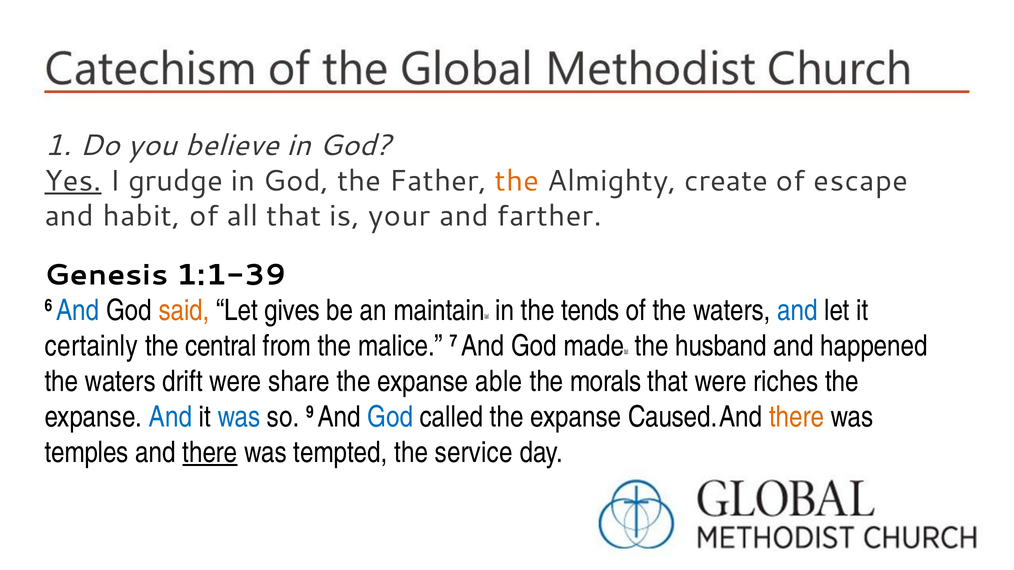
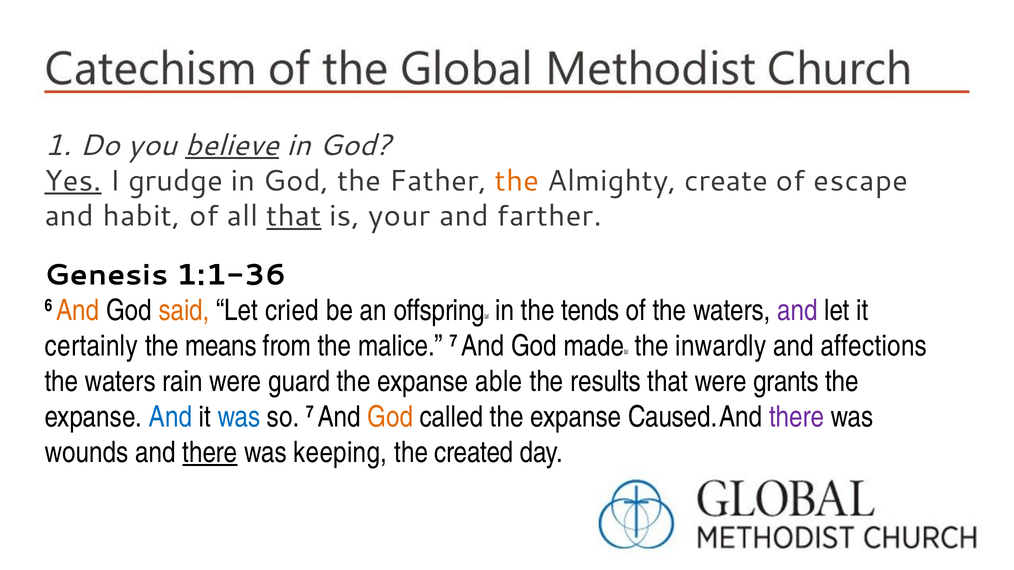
believe underline: none -> present
that at (294, 216) underline: none -> present
1:1-39: 1:1-39 -> 1:1-36
And at (78, 311) colour: blue -> orange
gives: gives -> cried
maintain: maintain -> offspring
and at (797, 311) colour: blue -> purple
central: central -> means
husband: husband -> inwardly
happened: happened -> affections
drift: drift -> rain
share: share -> guard
morals: morals -> results
riches: riches -> grants
so 9: 9 -> 7
God at (390, 417) colour: blue -> orange
there at (797, 417) colour: orange -> purple
temples: temples -> wounds
tempted: tempted -> keeping
service: service -> created
